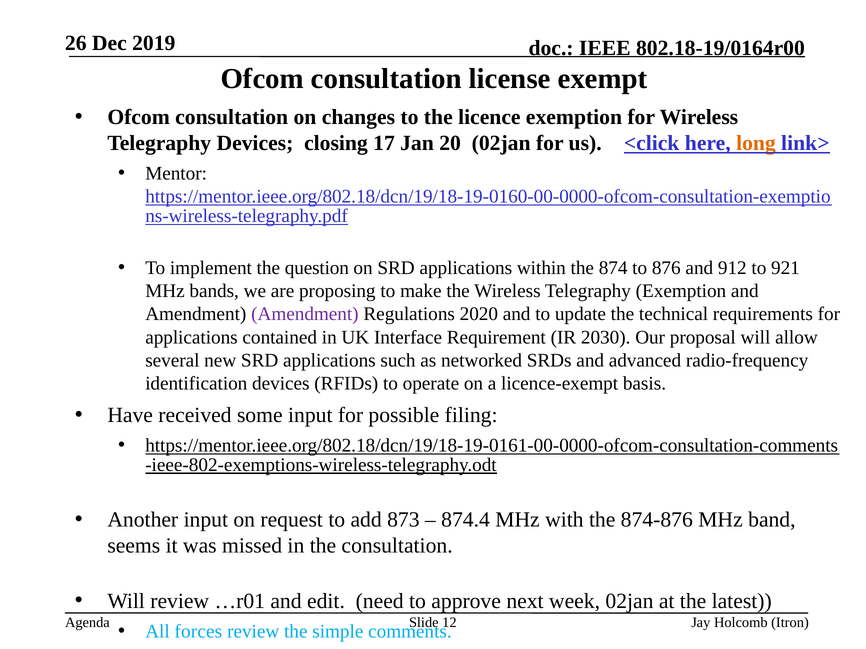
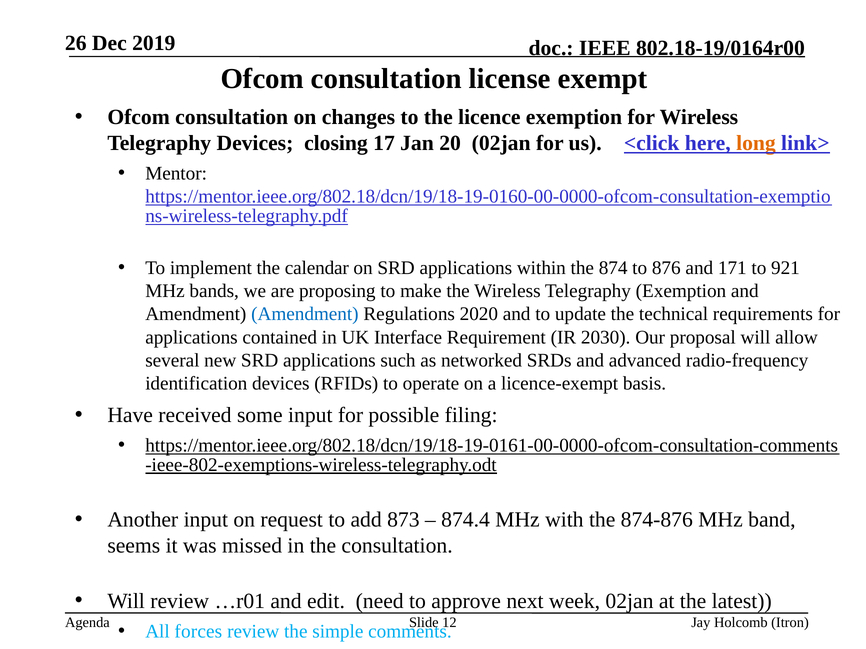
question: question -> calendar
912: 912 -> 171
Amendment at (305, 314) colour: purple -> blue
